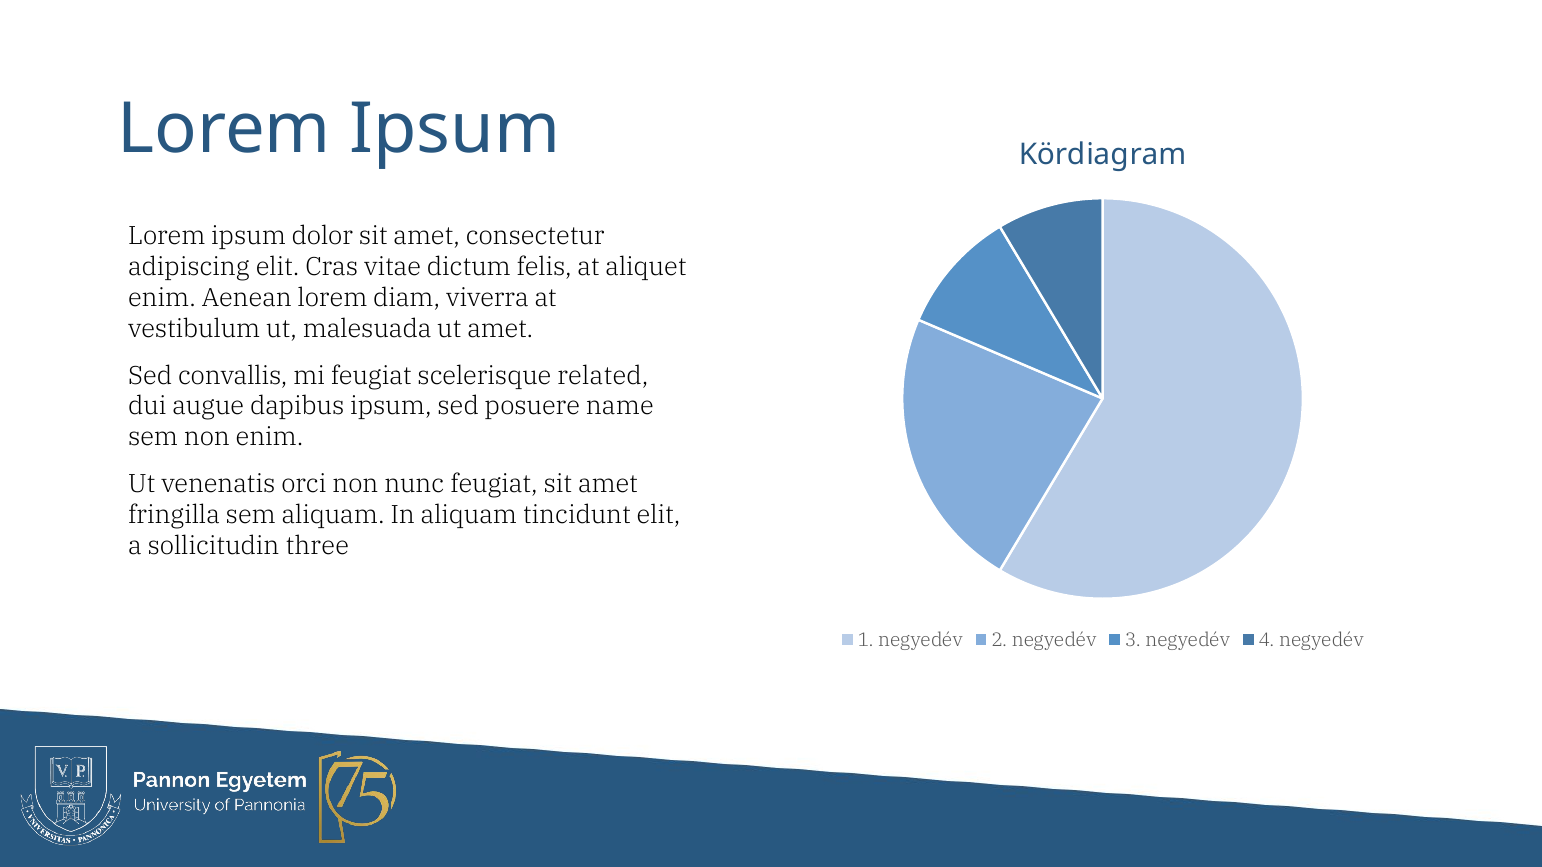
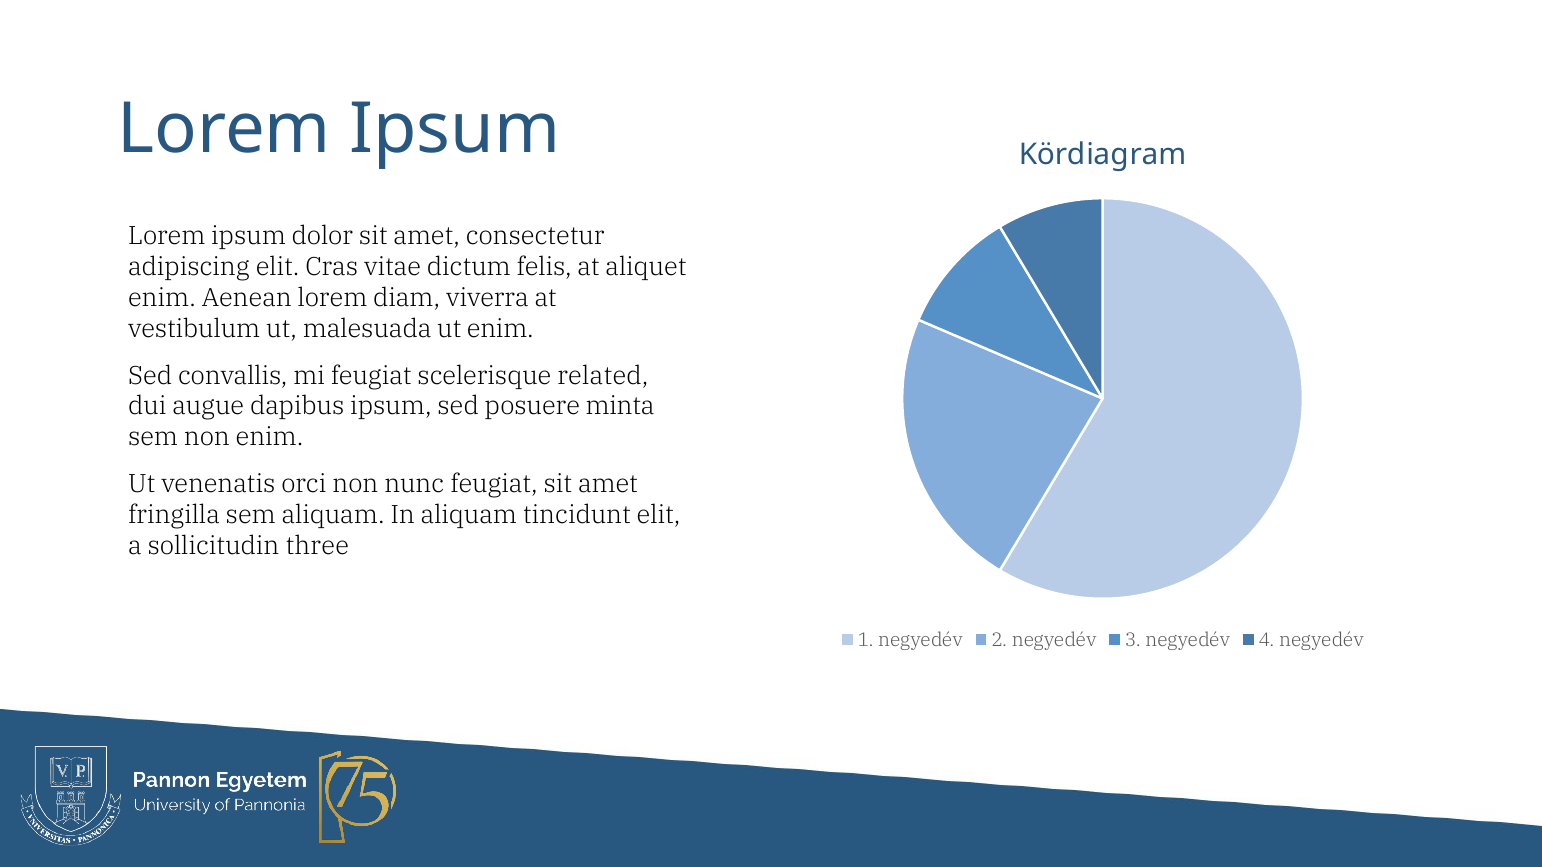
ut amet: amet -> enim
name: name -> minta
